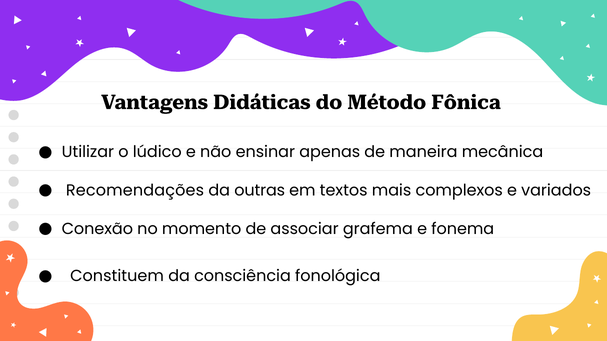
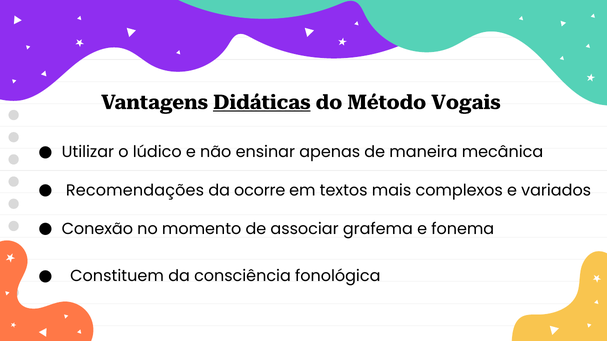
Didáticas underline: none -> present
Fônica: Fônica -> Vogais
outras: outras -> ocorre
